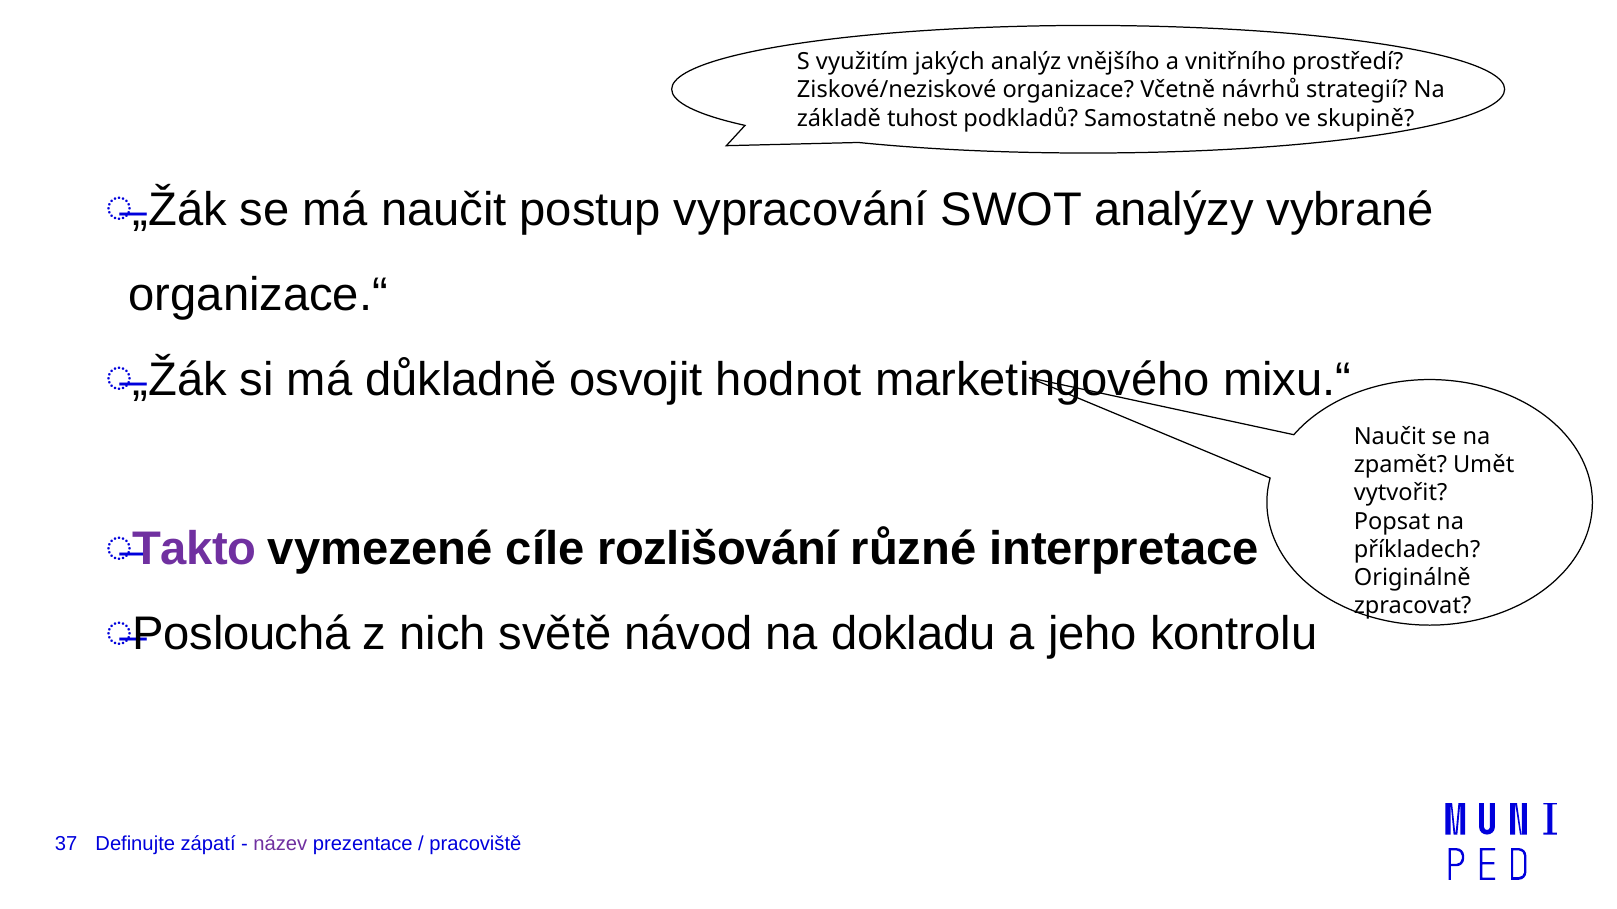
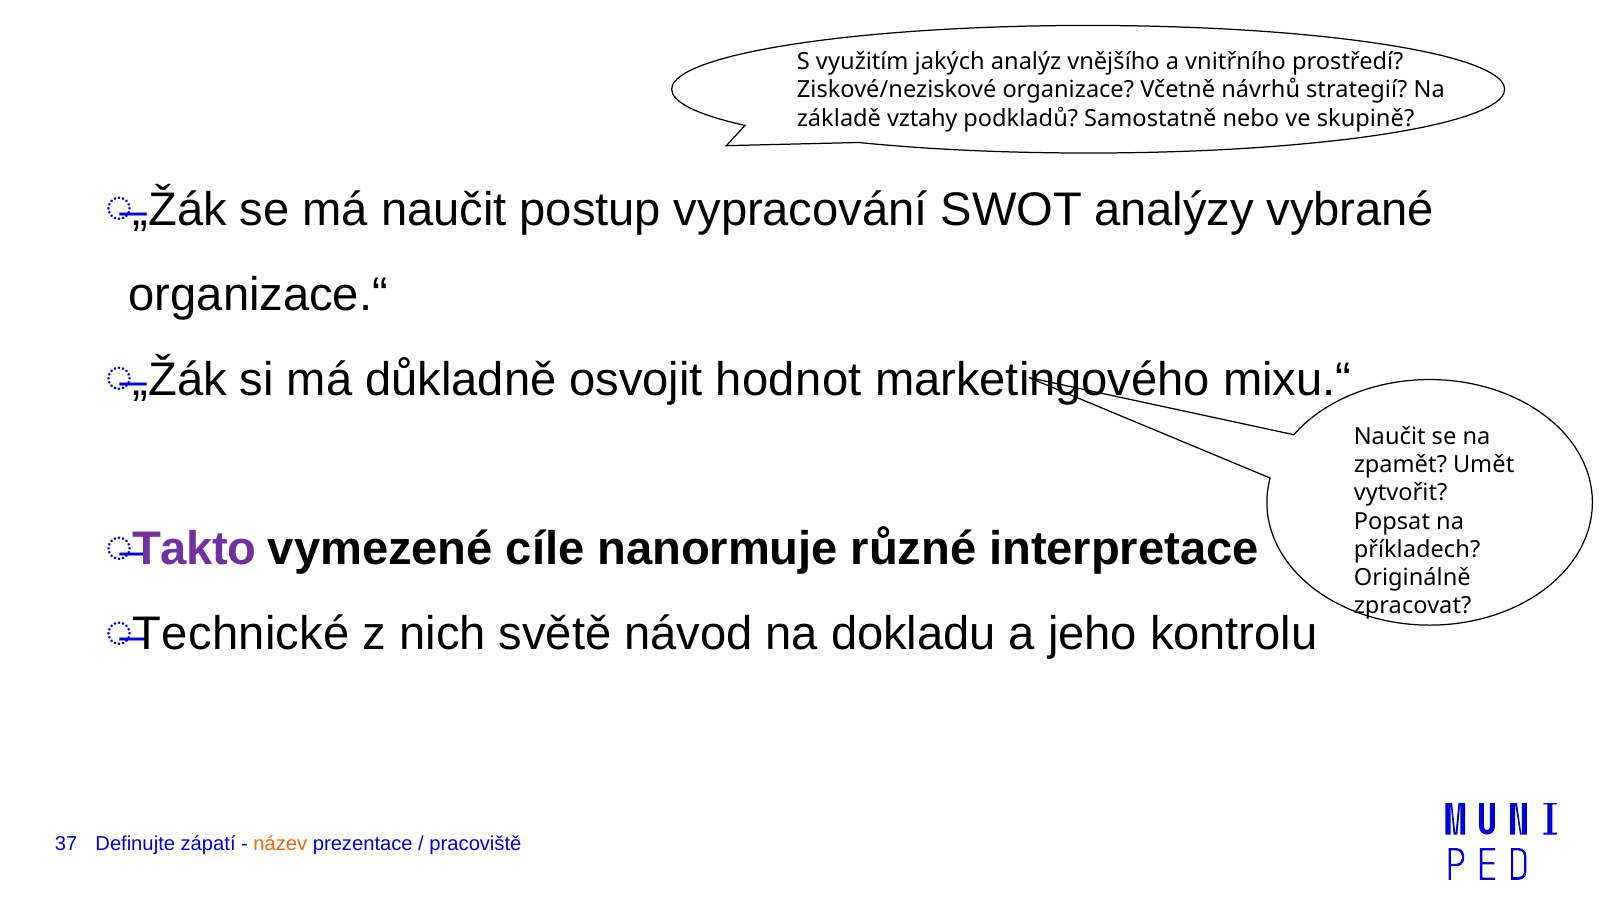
tuhost: tuhost -> vztahy
rozlišování: rozlišování -> nanormuje
Poslouchá: Poslouchá -> Technické
název colour: purple -> orange
